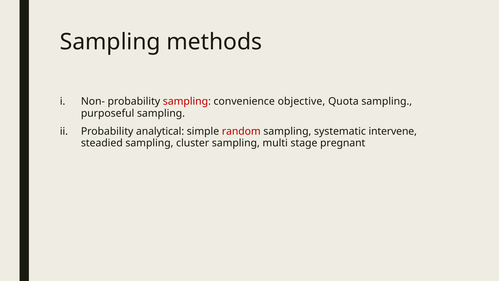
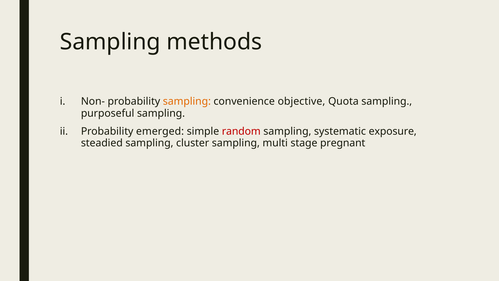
sampling at (187, 101) colour: red -> orange
analytical: analytical -> emerged
intervene: intervene -> exposure
